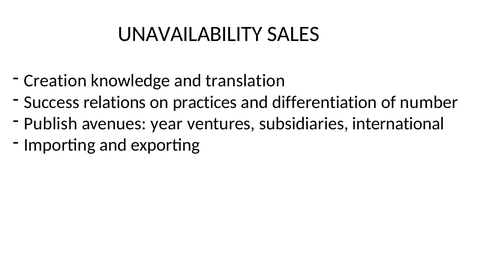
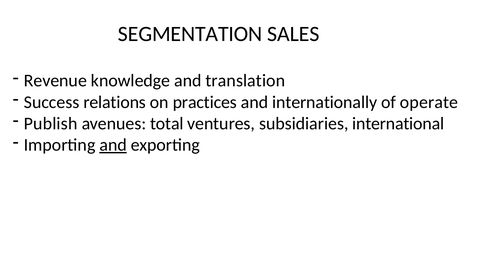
UNAVAILABILITY: UNAVAILABILITY -> SEGMENTATION
Creation: Creation -> Revenue
differentiation: differentiation -> internationally
number: number -> operate
year: year -> total
and at (113, 145) underline: none -> present
